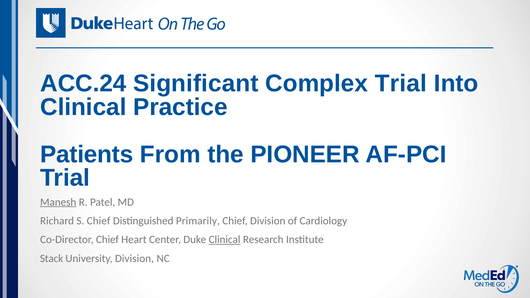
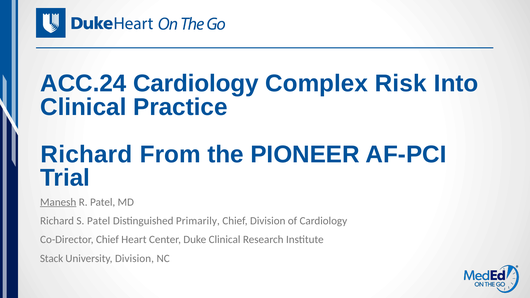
ACC.24 Significant: Significant -> Cardiology
Complex Trial: Trial -> Risk
Patients at (87, 154): Patients -> Richard
S Chief: Chief -> Patel
Clinical at (225, 240) underline: present -> none
